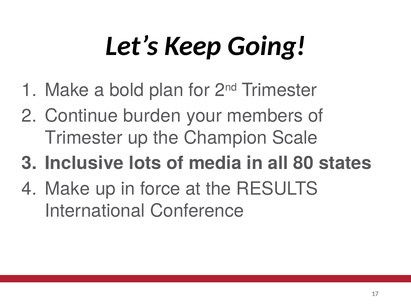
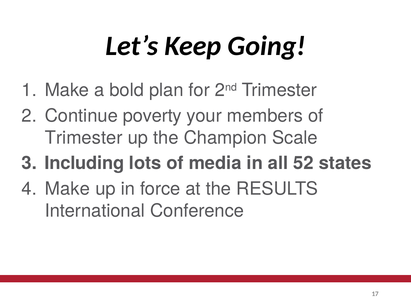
burden: burden -> poverty
Inclusive: Inclusive -> Including
80: 80 -> 52
